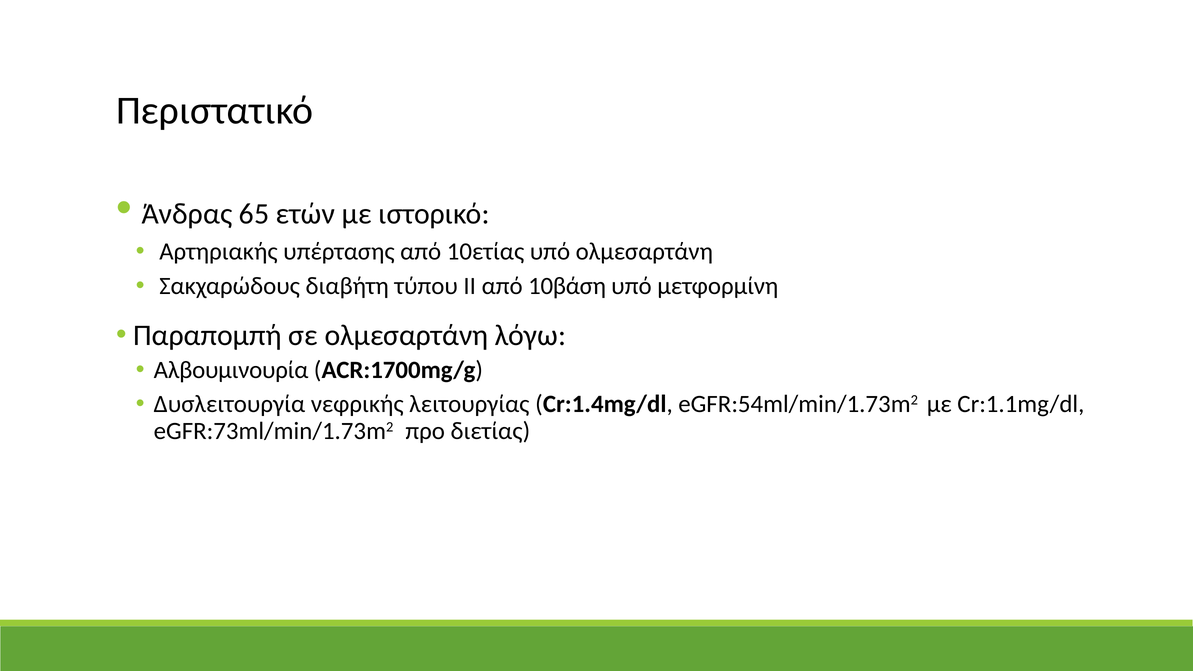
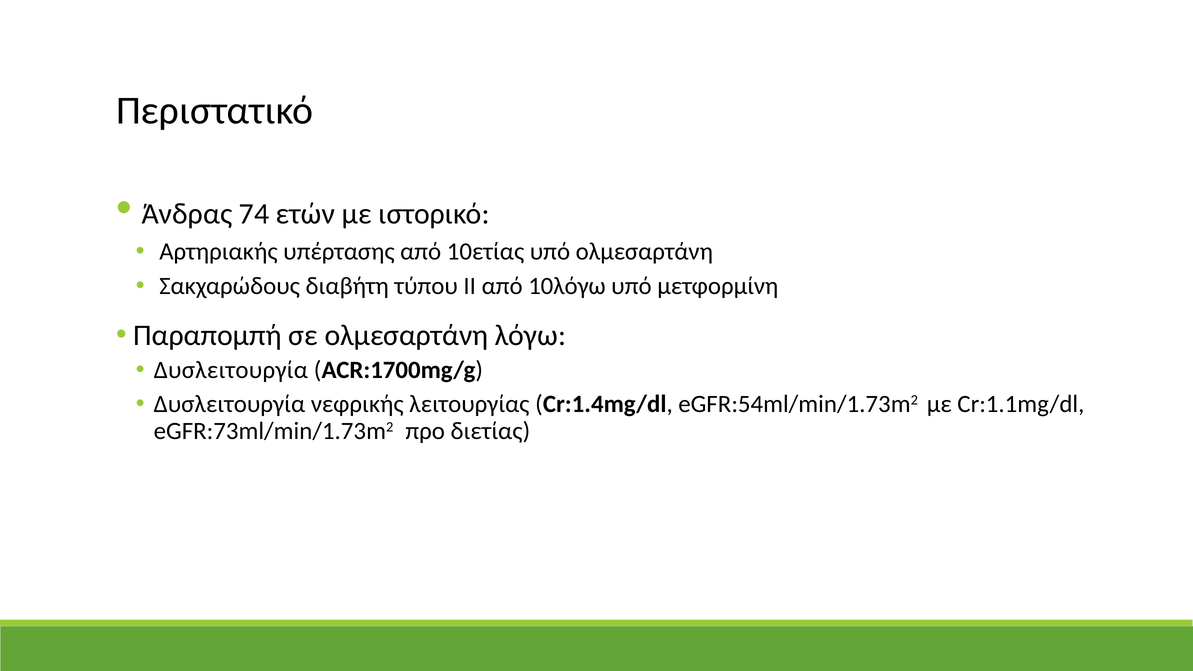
65: 65 -> 74
10βάση: 10βάση -> 10λόγω
Αλβουμινουρία at (231, 370): Αλβουμινουρία -> Δυσλειτουργία
